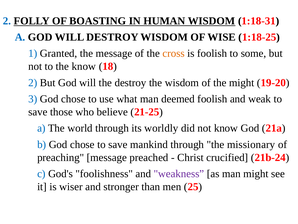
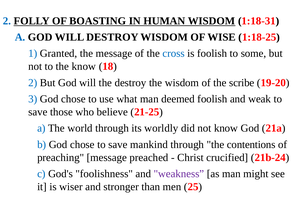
cross colour: orange -> blue
the might: might -> scribe
missionary: missionary -> contentions
